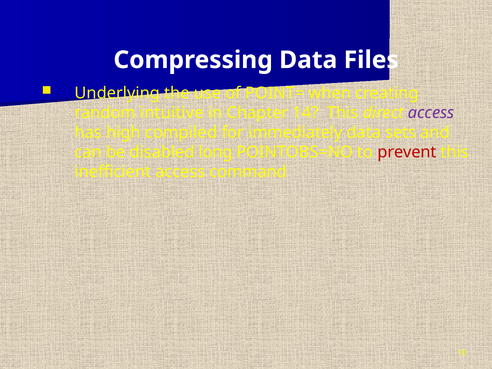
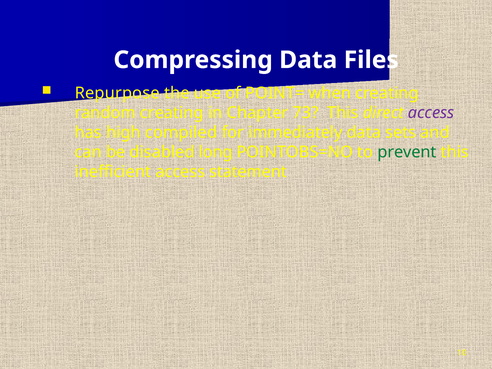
Underlying: Underlying -> Repurpose
random intuitive: intuitive -> creating
14: 14 -> 73
prevent colour: red -> green
command: command -> statement
